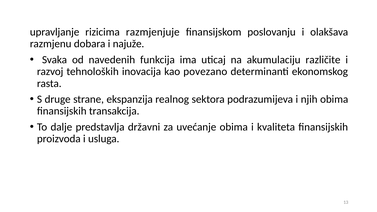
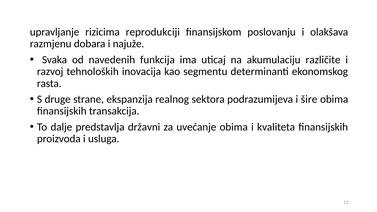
razmjenjuje: razmjenjuje -> reprodukciji
povezano: povezano -> segmentu
njih: njih -> šire
